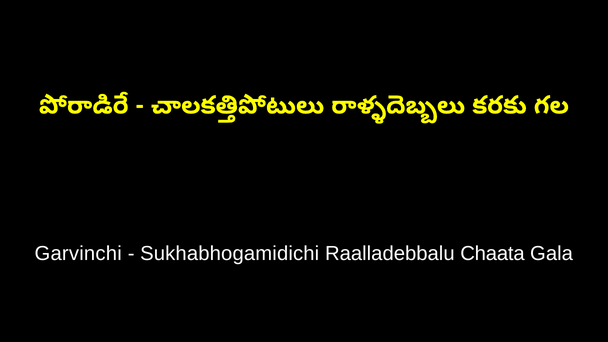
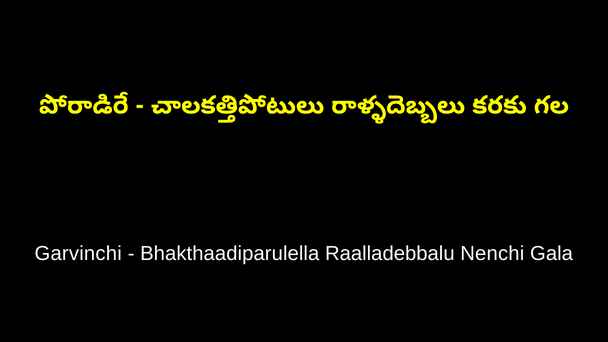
Sukhabhogamidichi: Sukhabhogamidichi -> Bhakthaadiparulella
Chaata: Chaata -> Nenchi
